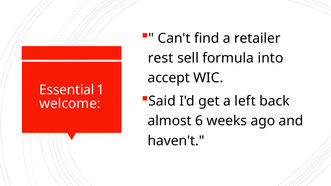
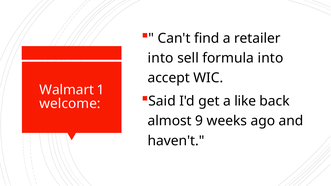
rest at (161, 58): rest -> into
Essential: Essential -> Walmart
left: left -> like
6: 6 -> 9
